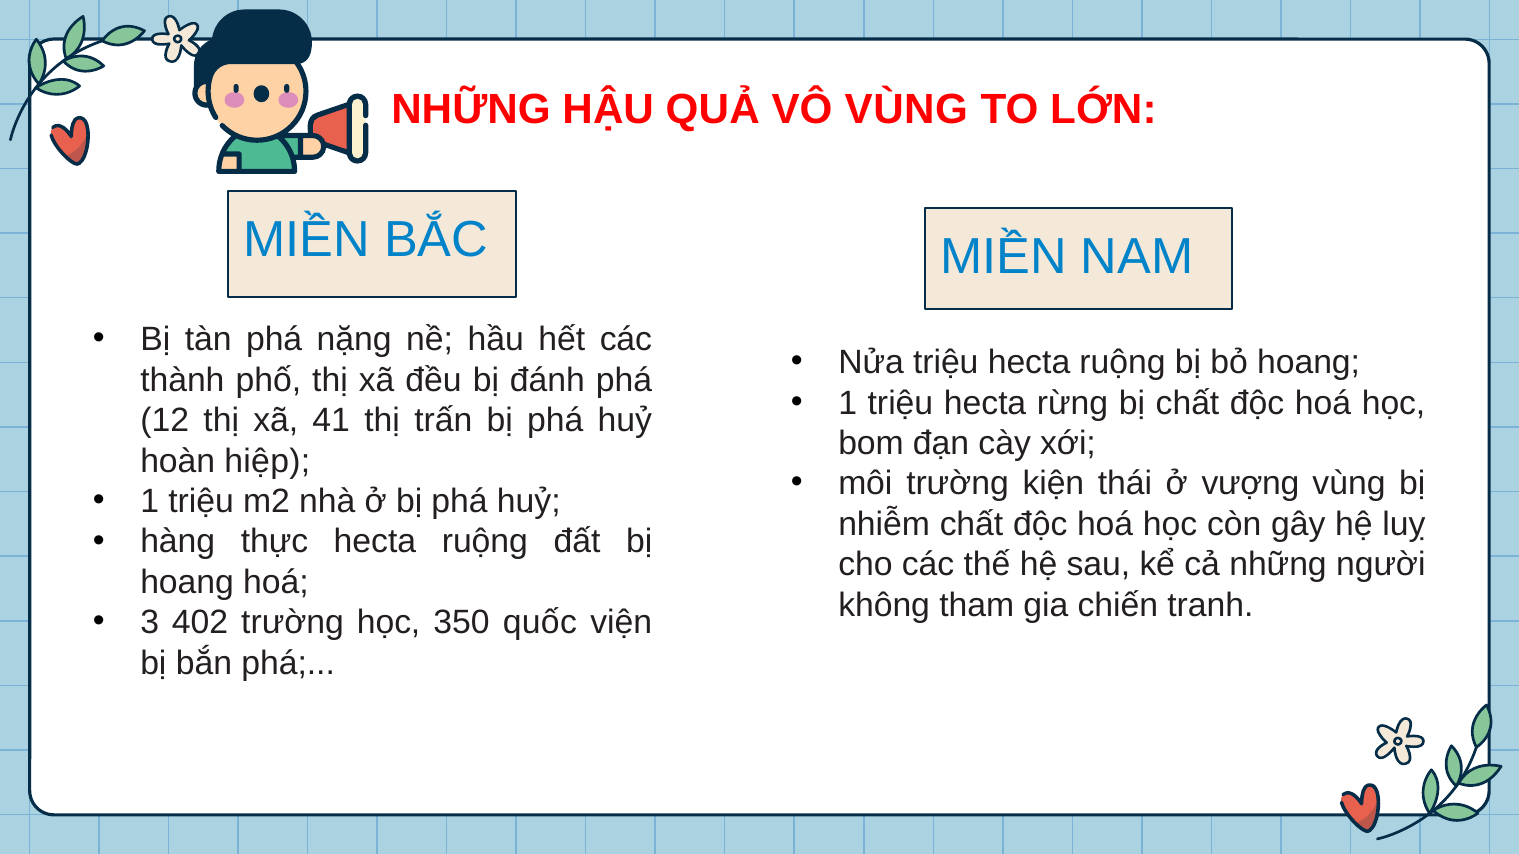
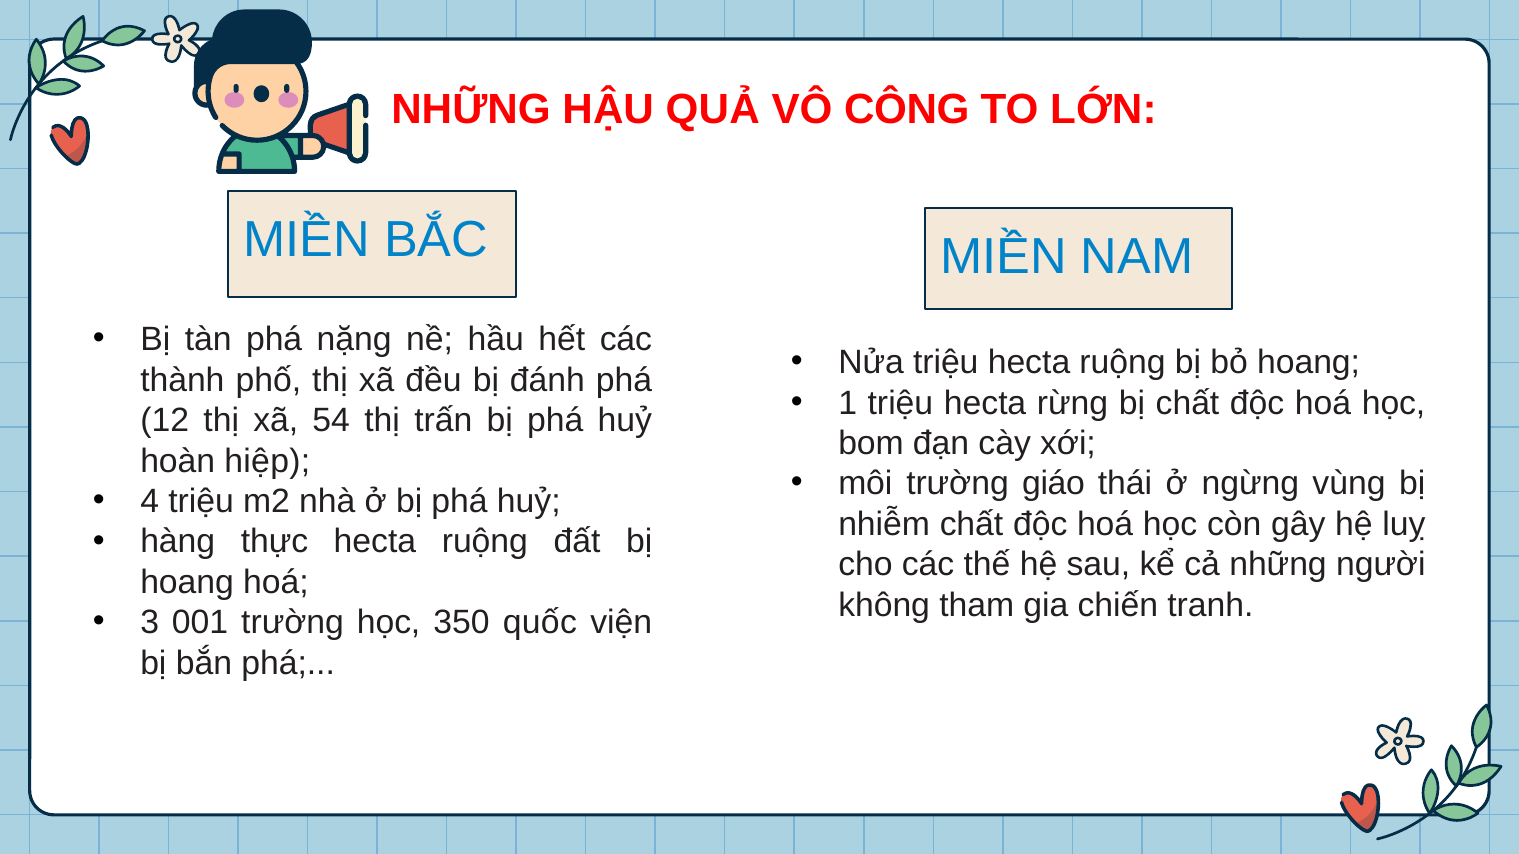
VÔ VÙNG: VÙNG -> CÔNG
41: 41 -> 54
kiện: kiện -> giáo
vượng: vượng -> ngừng
1 at (150, 502): 1 -> 4
402: 402 -> 001
